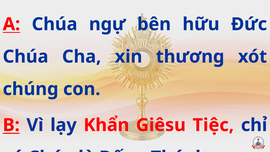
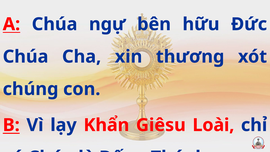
Tiệc: Tiệc -> Loài
